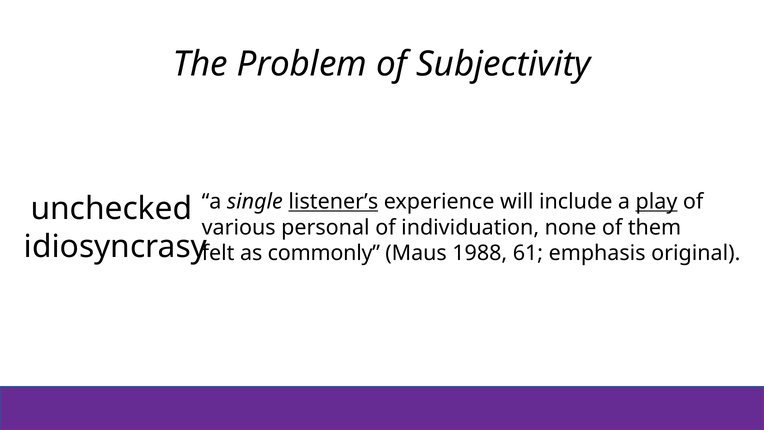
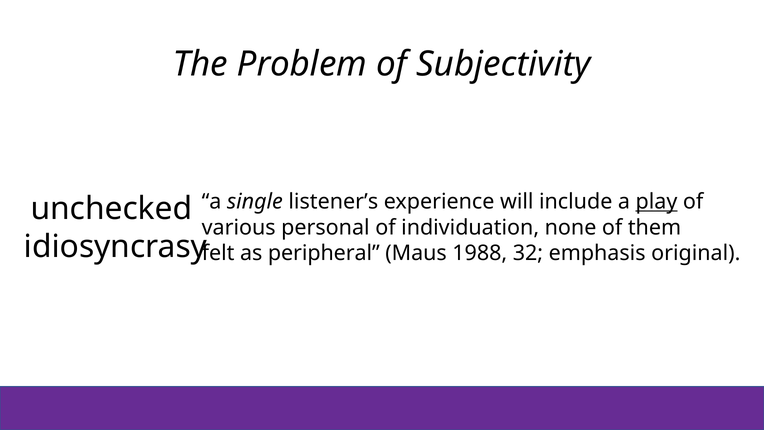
listener’s underline: present -> none
commonly: commonly -> peripheral
61: 61 -> 32
